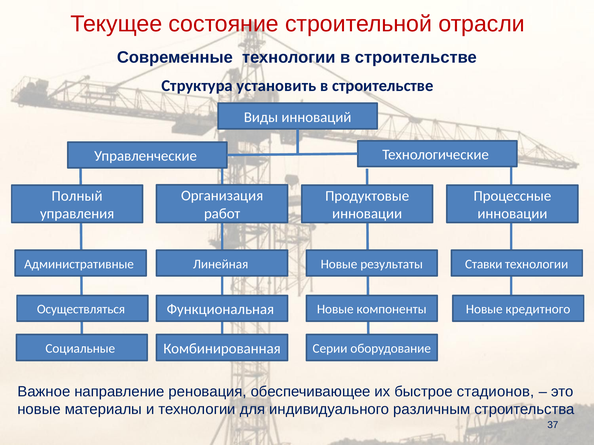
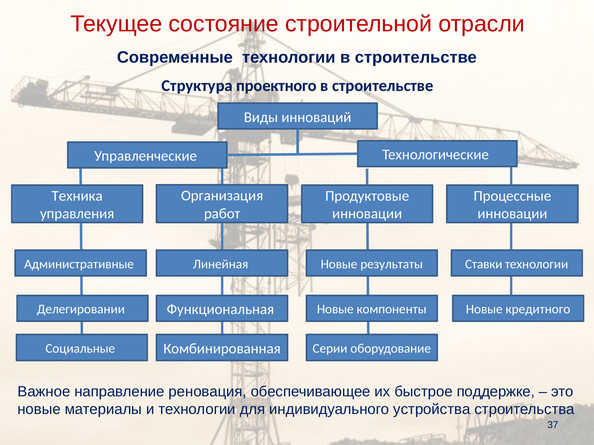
установить: установить -> проектного
Полный: Полный -> Техника
Осуществляться: Осуществляться -> Делегировании
стадионов: стадионов -> поддержке
различным: различным -> устройства
